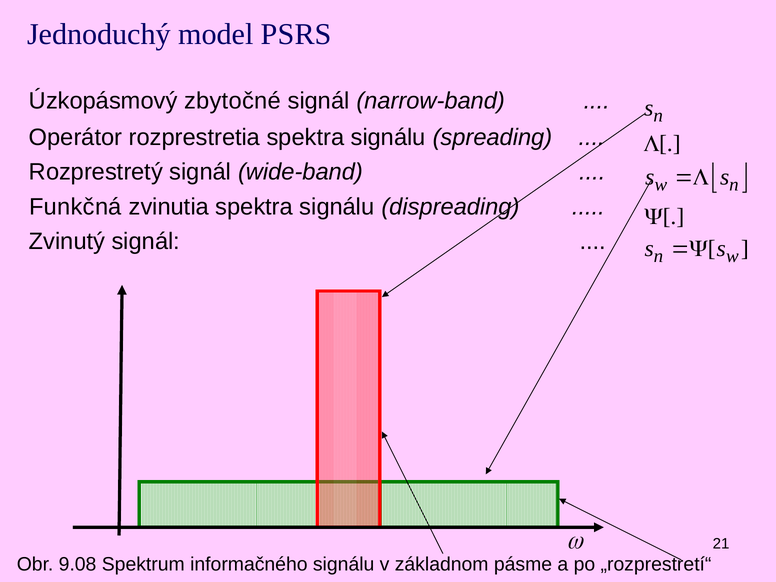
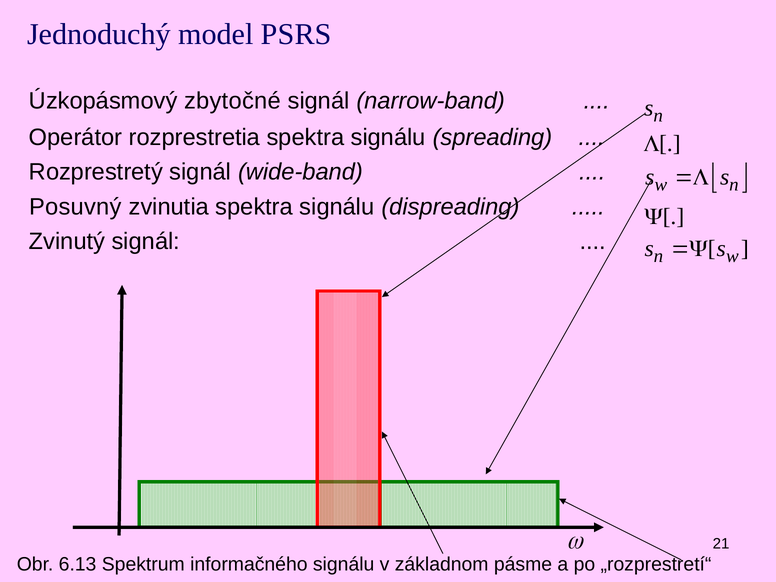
Funkčná: Funkčná -> Posuvný
9.08: 9.08 -> 6.13
